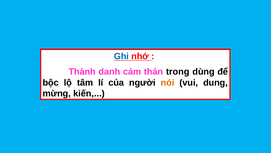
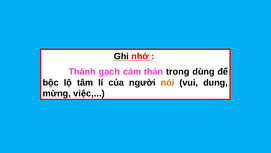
Ghi colour: blue -> black
danh: danh -> gạch
kiến: kiến -> việc
